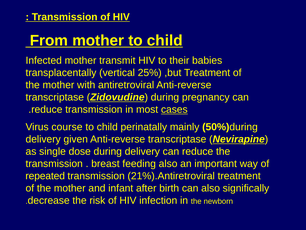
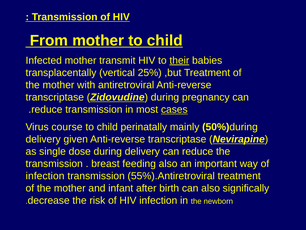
their underline: none -> present
repeated at (45, 176): repeated -> infection
21%).Antiretroviral: 21%).Antiretroviral -> 55%).Antiretroviral
